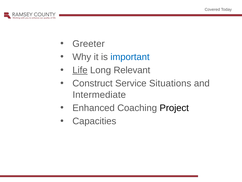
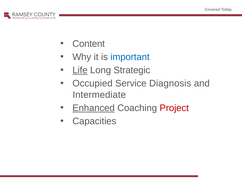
Greeter: Greeter -> Content
Relevant: Relevant -> Strategic
Construct: Construct -> Occupied
Situations: Situations -> Diagnosis
Enhanced underline: none -> present
Project colour: black -> red
